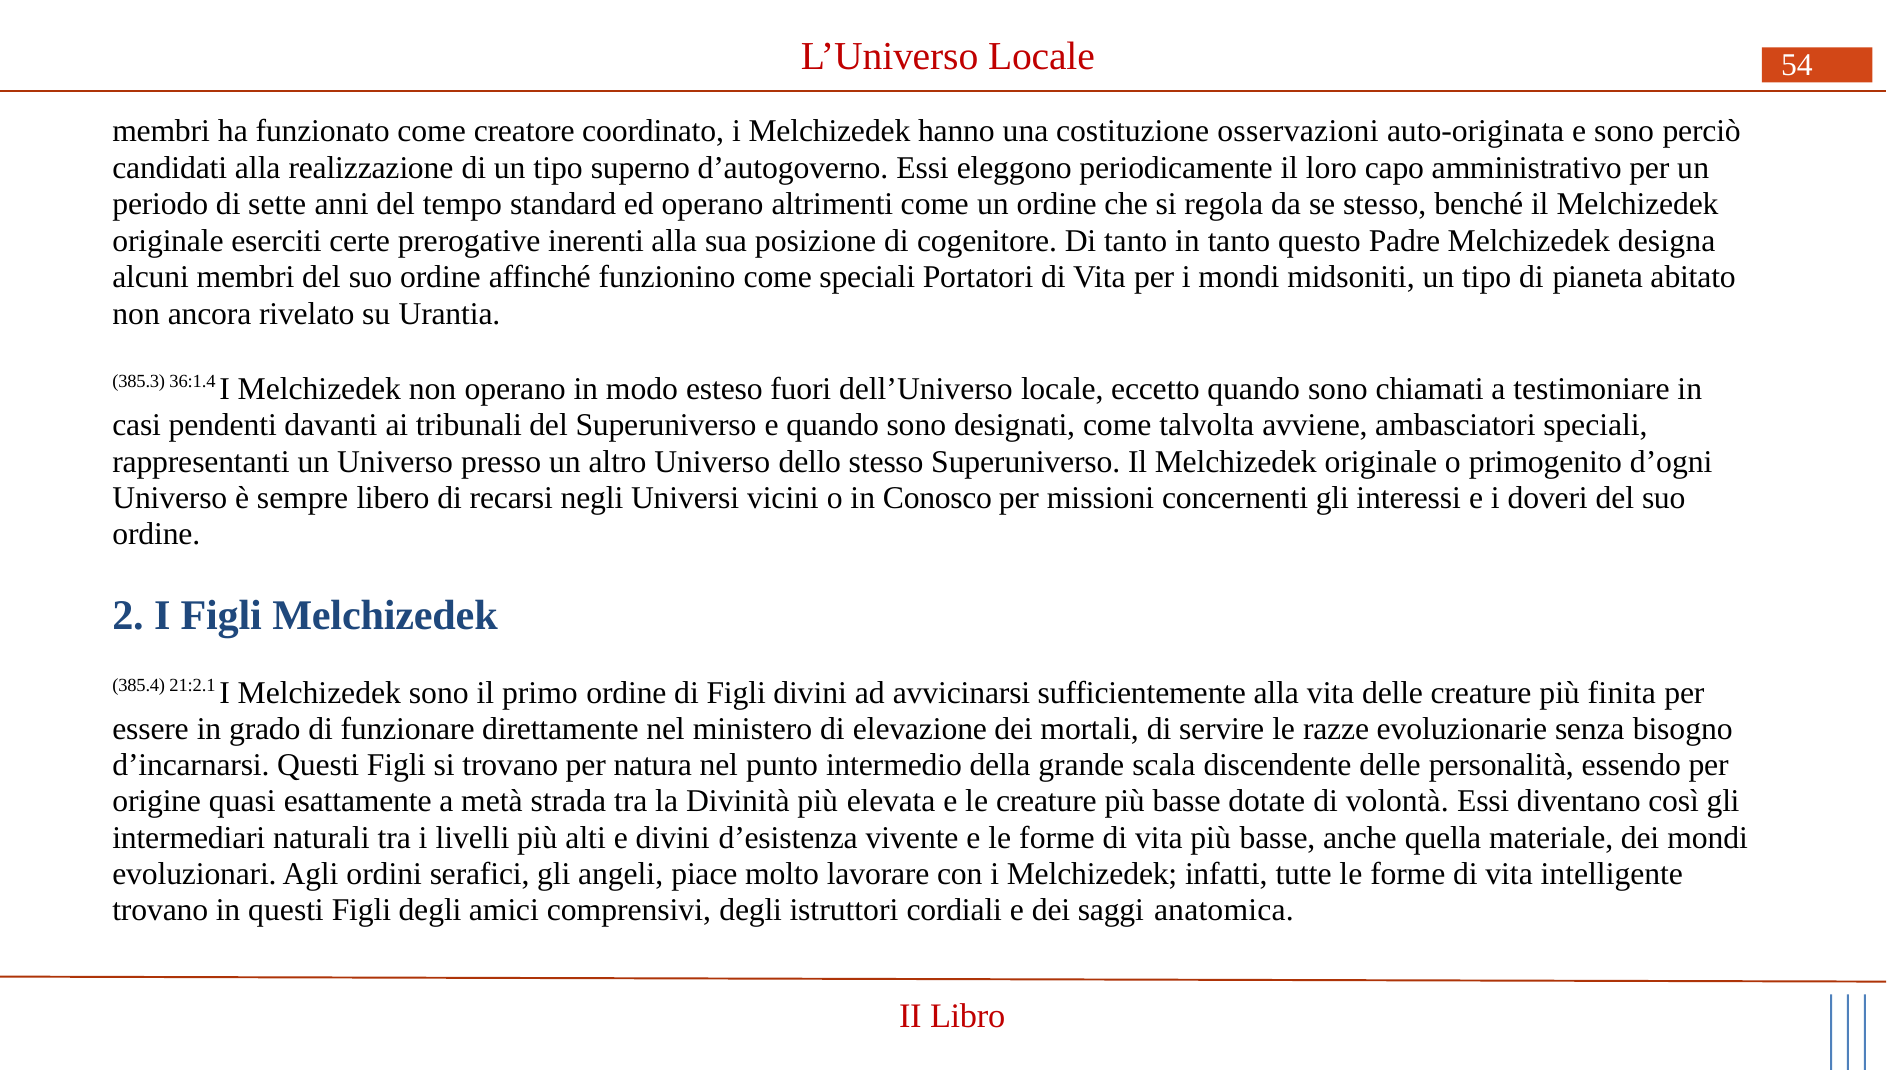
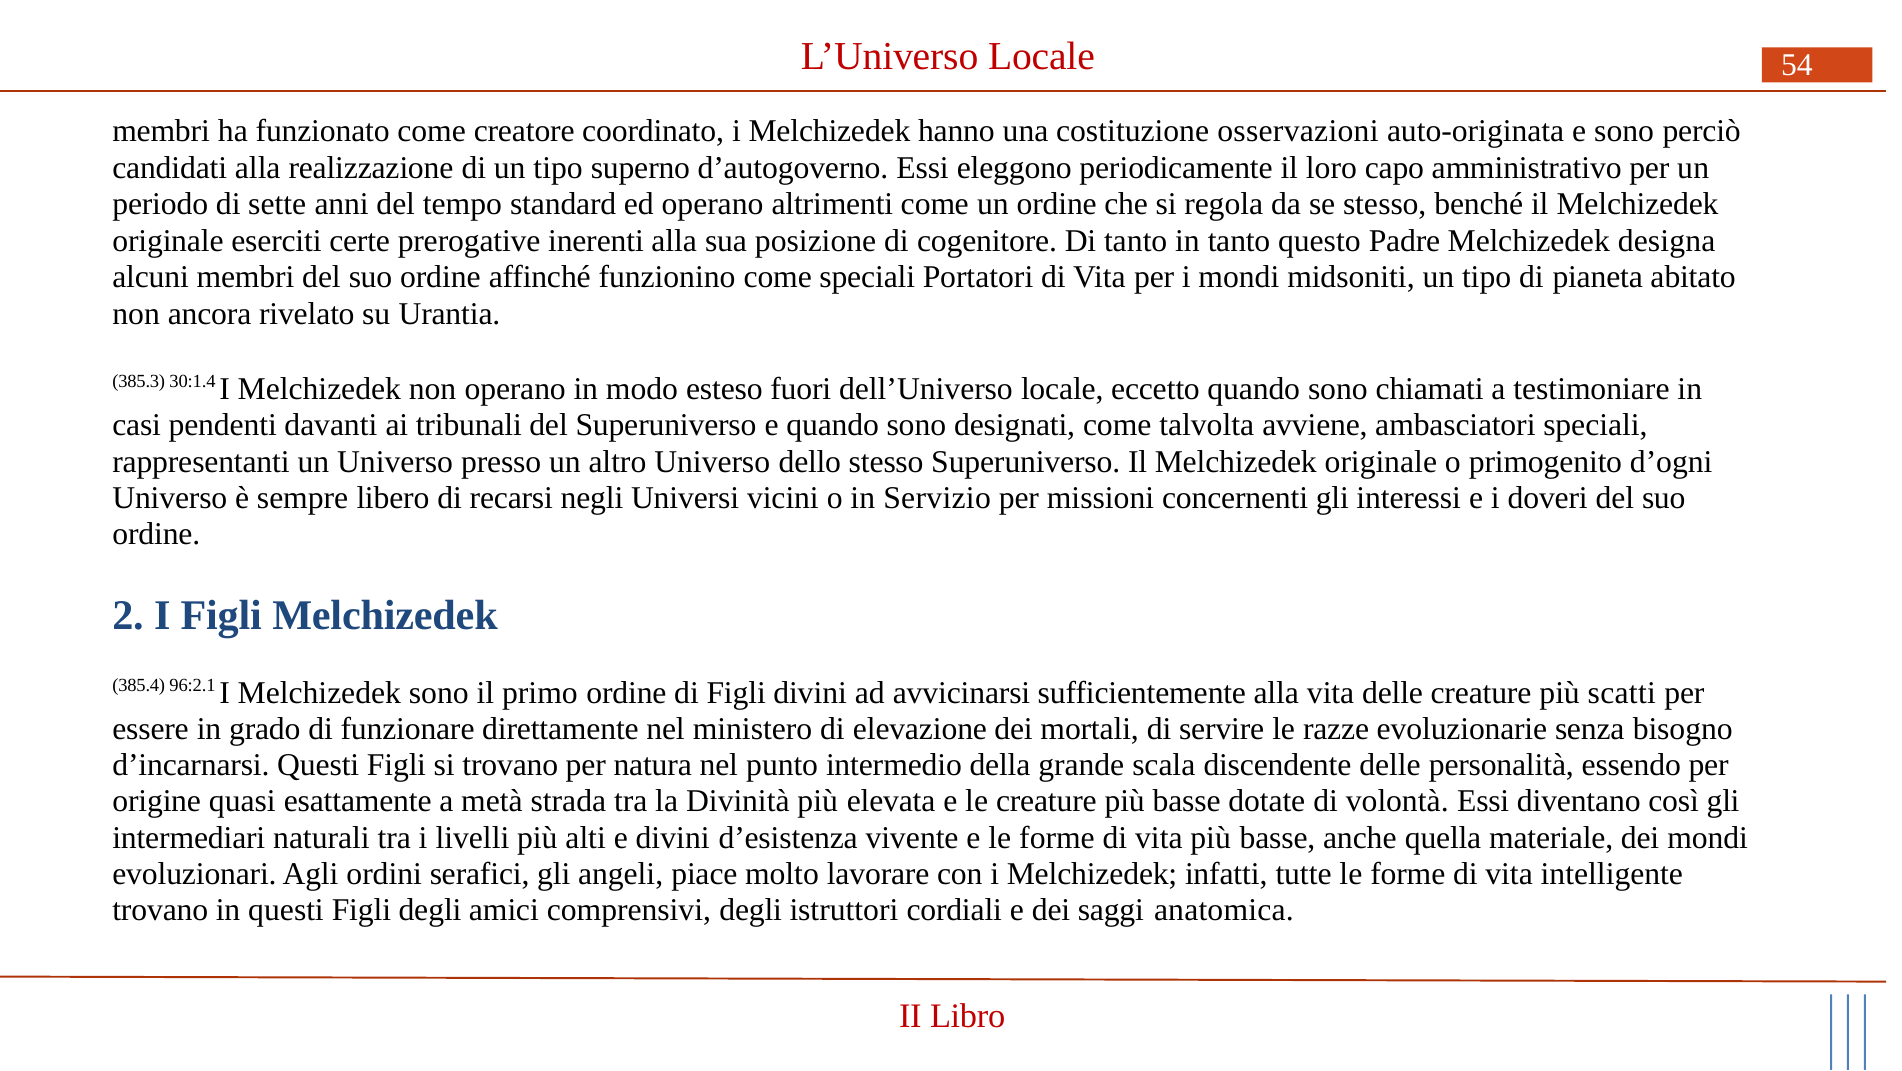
36:1.4: 36:1.4 -> 30:1.4
Conosco: Conosco -> Servizio
21:2.1: 21:2.1 -> 96:2.1
finita: finita -> scatti
